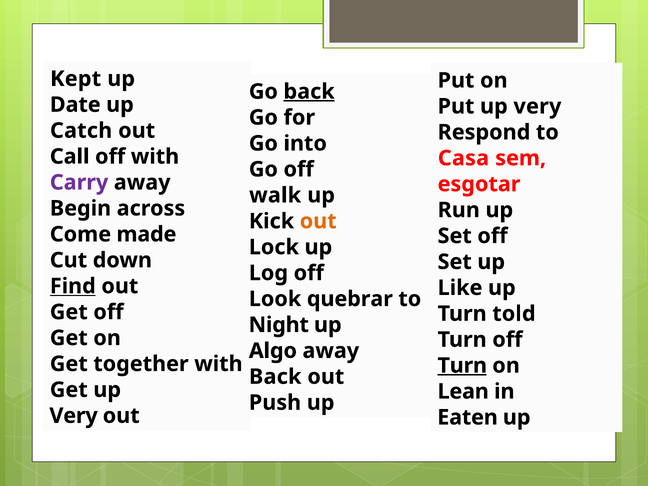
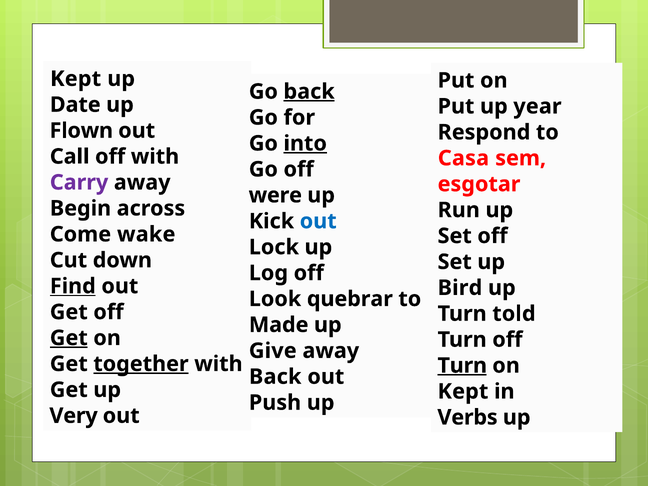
Put up very: very -> year
Catch: Catch -> Flown
into underline: none -> present
walk: walk -> were
out at (318, 221) colour: orange -> blue
made: made -> wake
Like: Like -> Bird
Night: Night -> Made
Get at (69, 338) underline: none -> present
Algo: Algo -> Give
together underline: none -> present
Lean at (463, 391): Lean -> Kept
Eaten: Eaten -> Verbs
